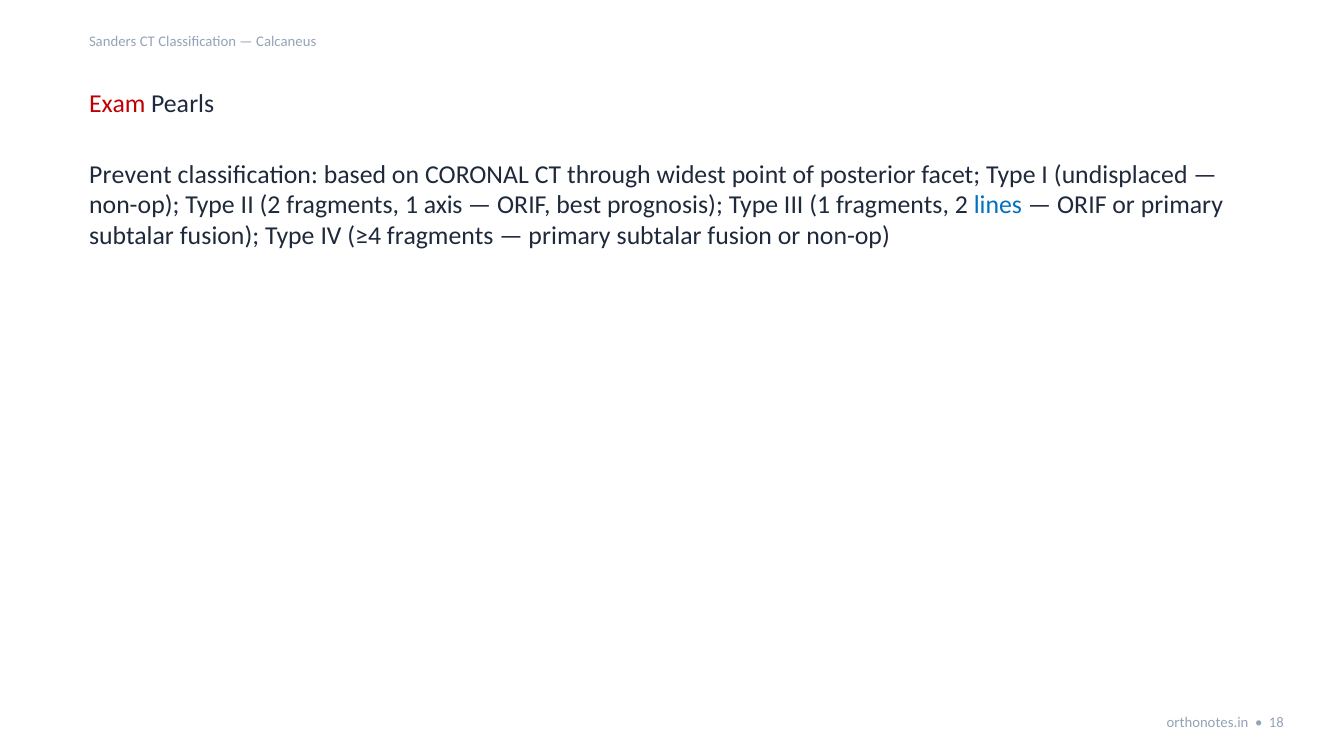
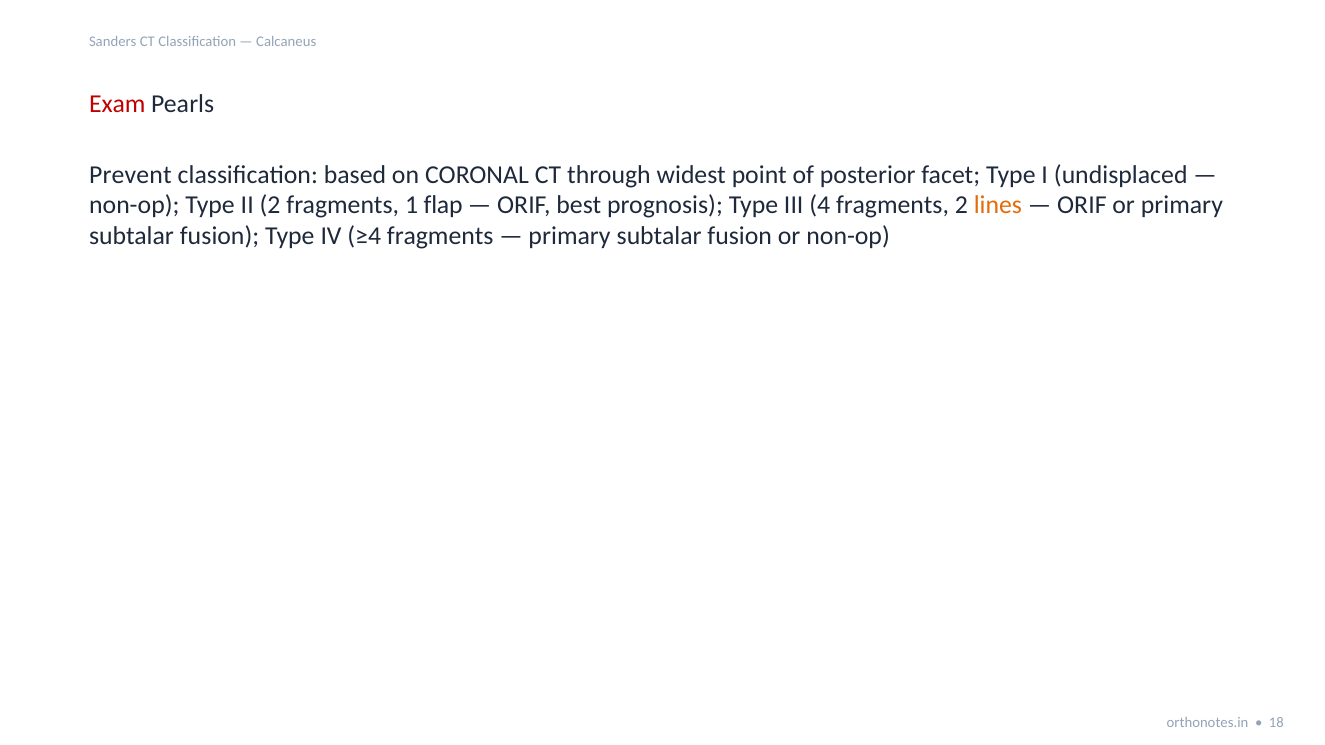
axis: axis -> flap
III 1: 1 -> 4
lines colour: blue -> orange
